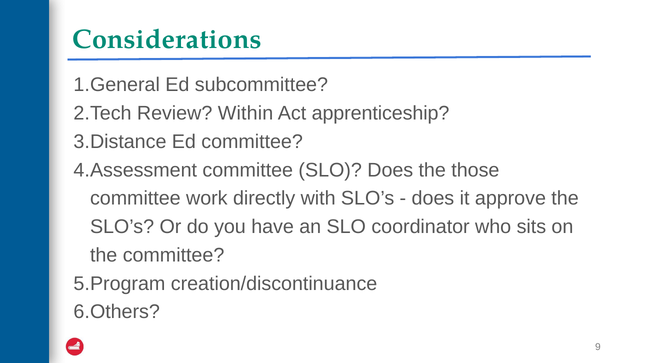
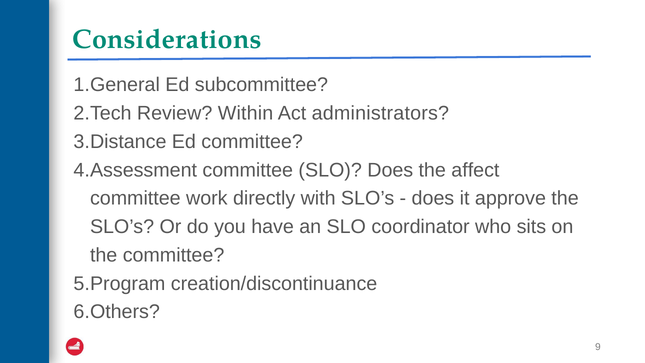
apprenticeship: apprenticeship -> administrators
those: those -> affect
